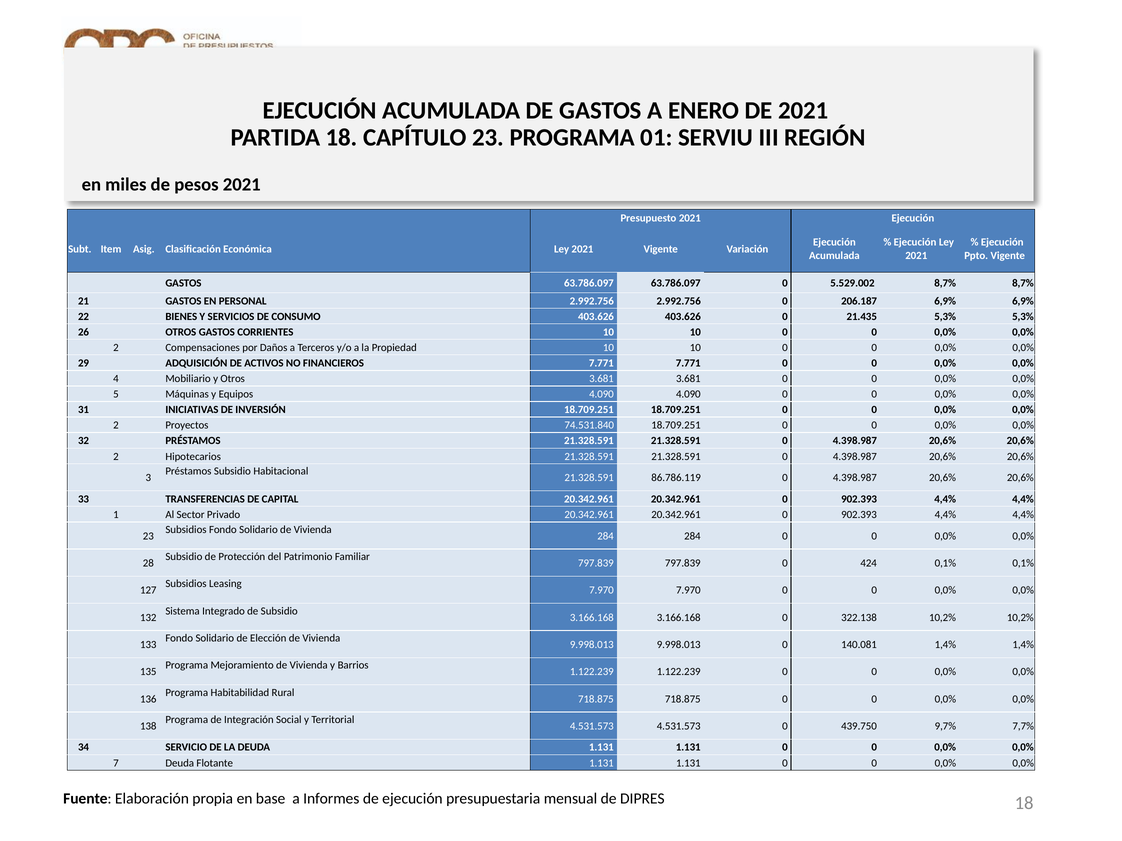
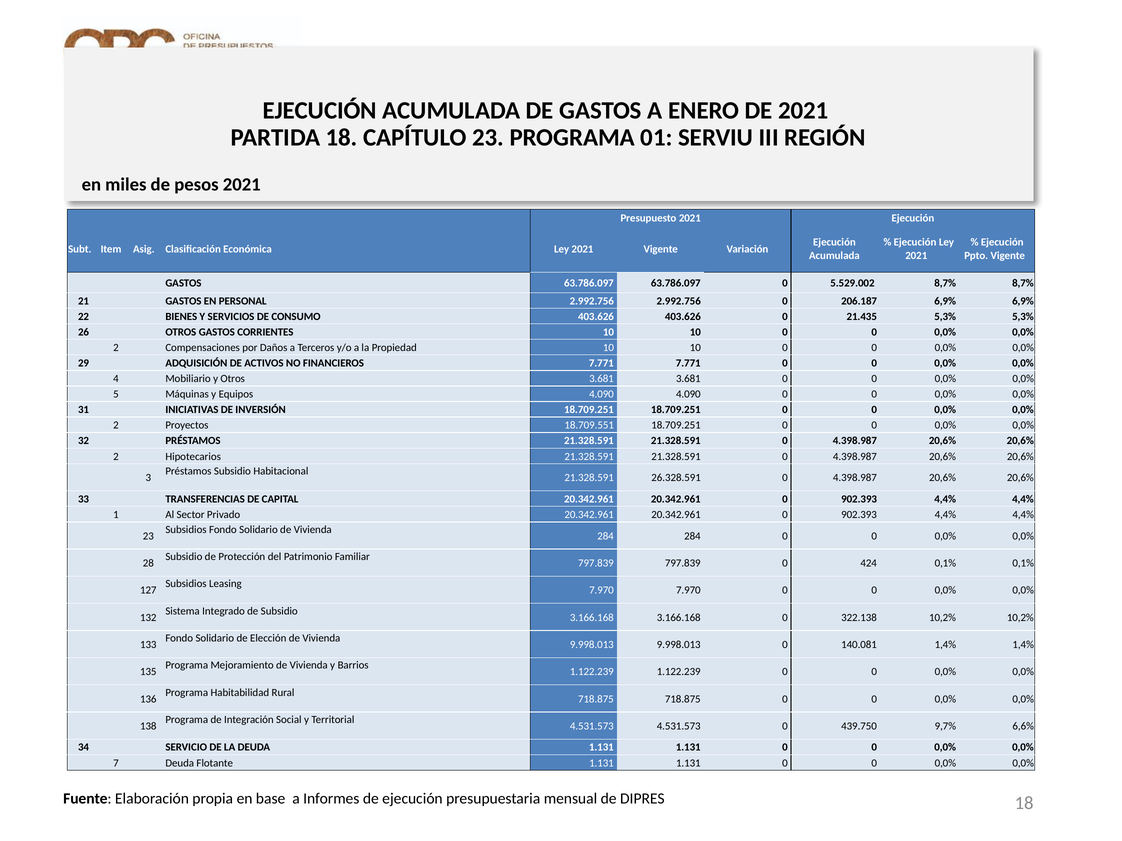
74.531.840: 74.531.840 -> 18.709.551
86.786.119: 86.786.119 -> 26.328.591
7,7%: 7,7% -> 6,6%
